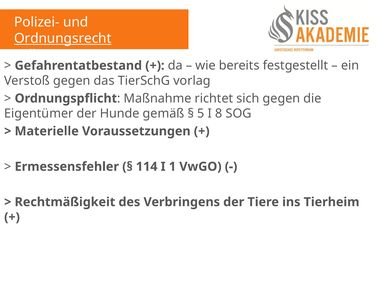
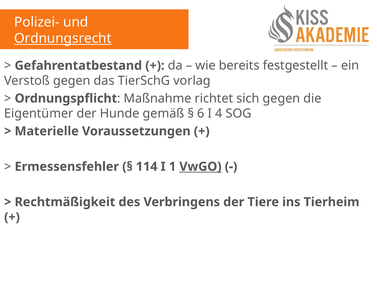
5: 5 -> 6
I 8: 8 -> 4
VwGO underline: none -> present
